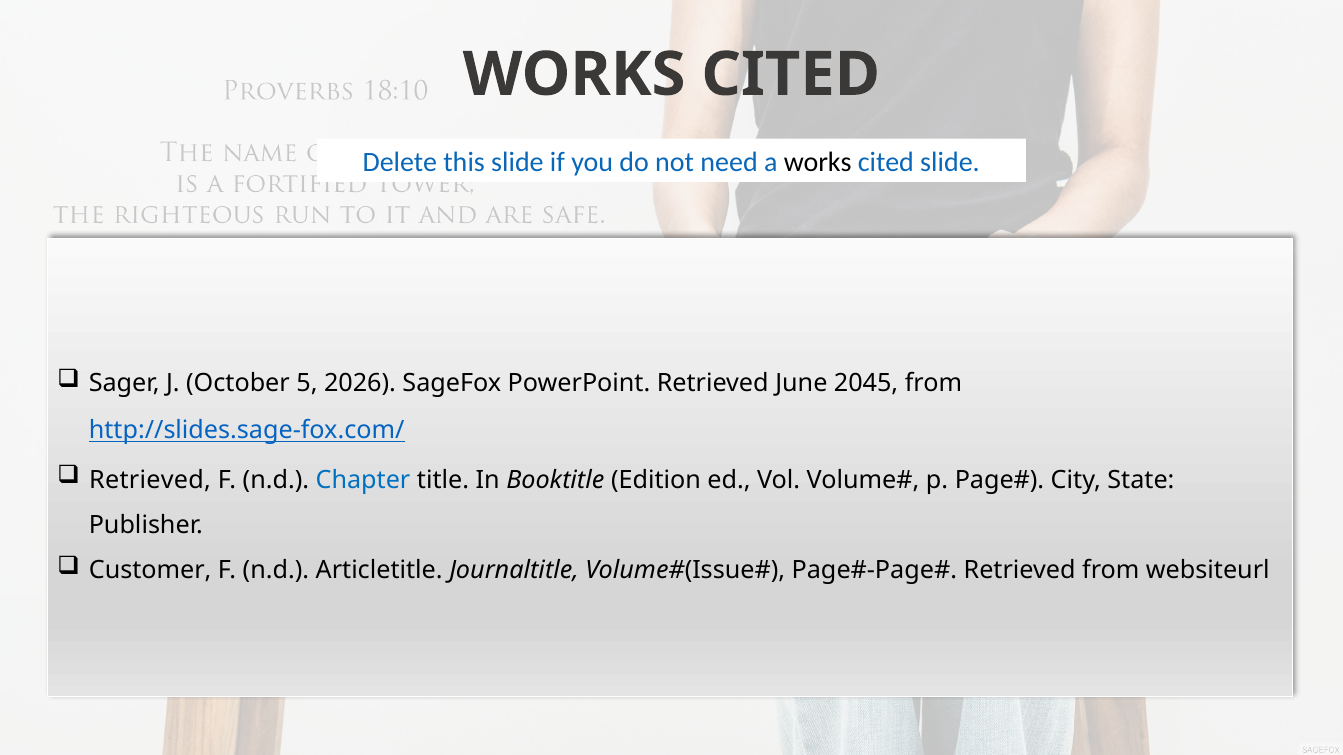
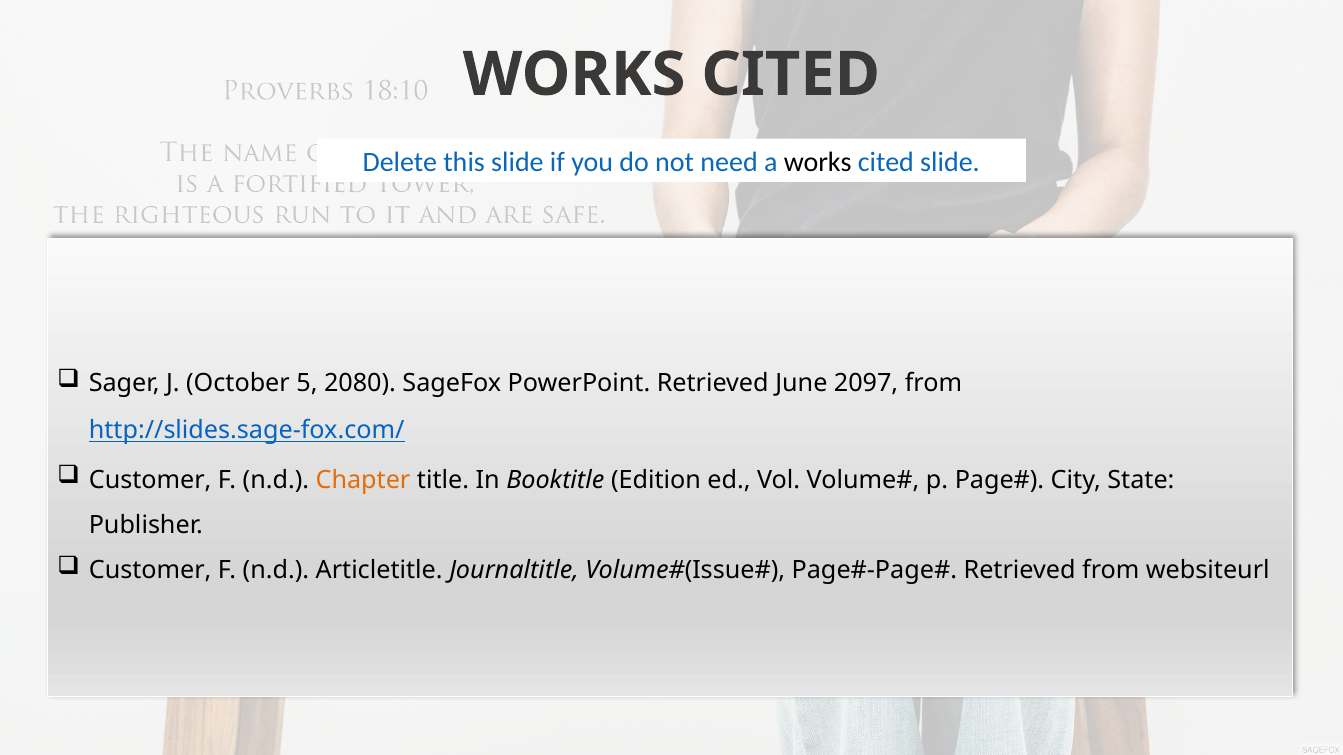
2026: 2026 -> 2080
2045: 2045 -> 2097
Retrieved at (150, 480): Retrieved -> Customer
Chapter colour: blue -> orange
